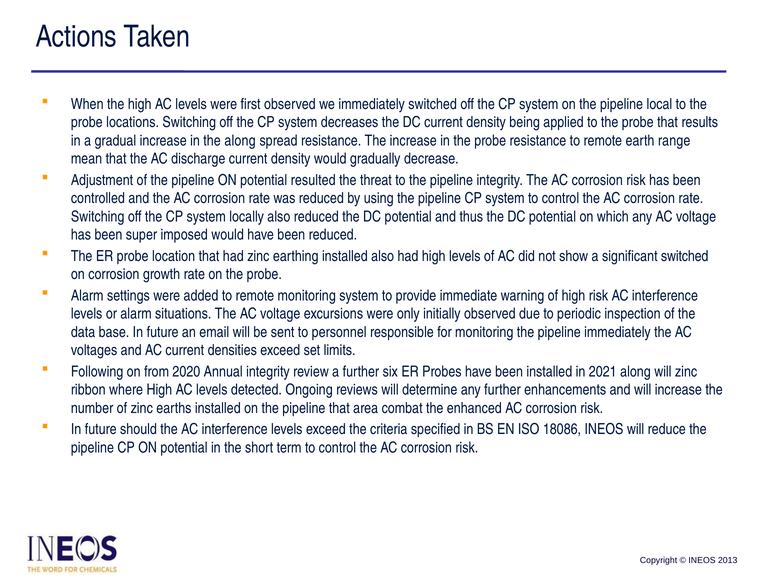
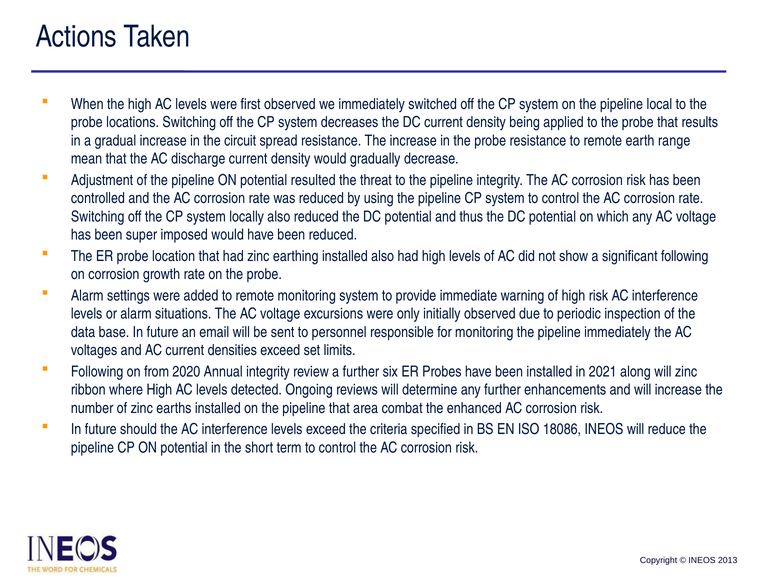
the along: along -> circuit
significant switched: switched -> following
